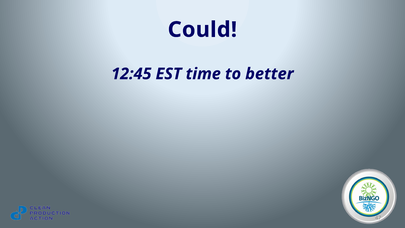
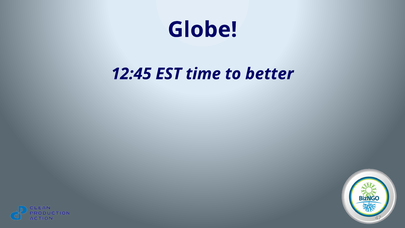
Could: Could -> Globe
